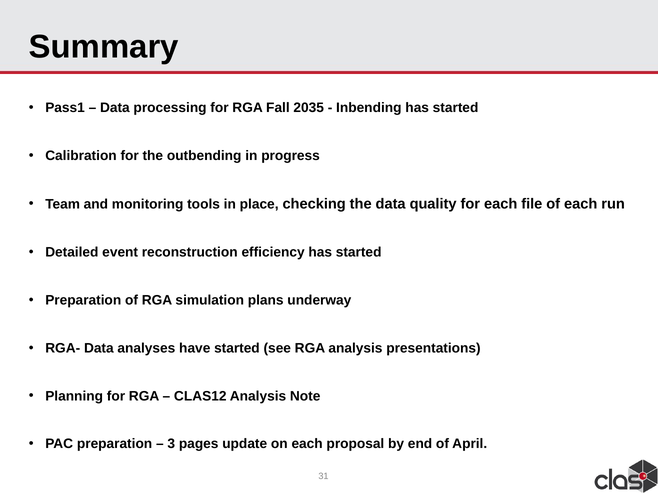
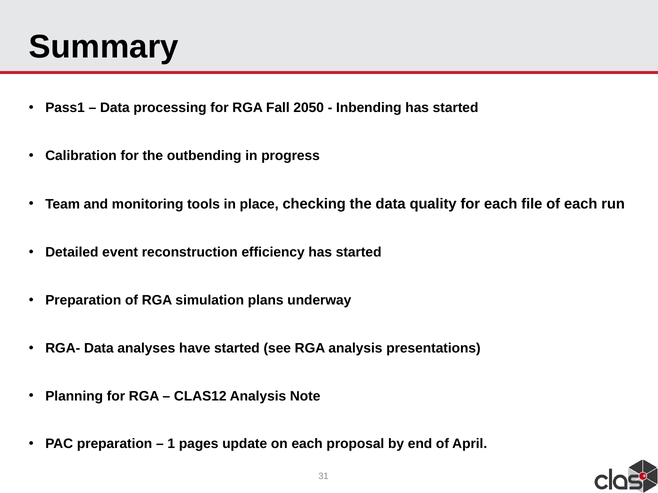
2035: 2035 -> 2050
3: 3 -> 1
